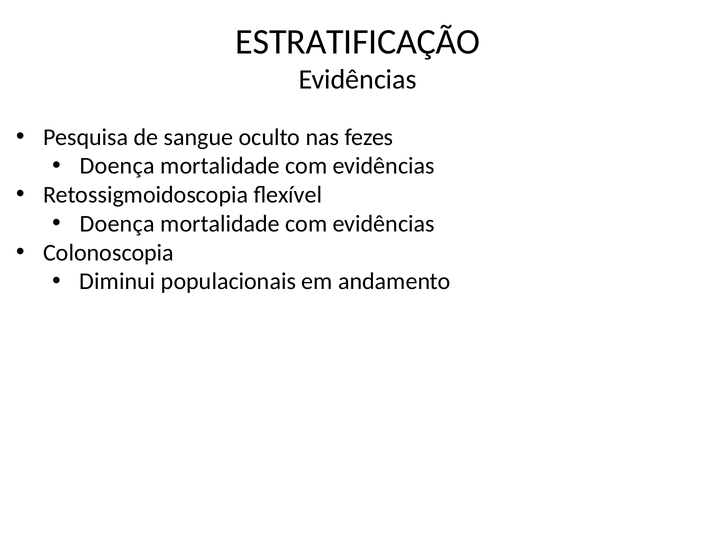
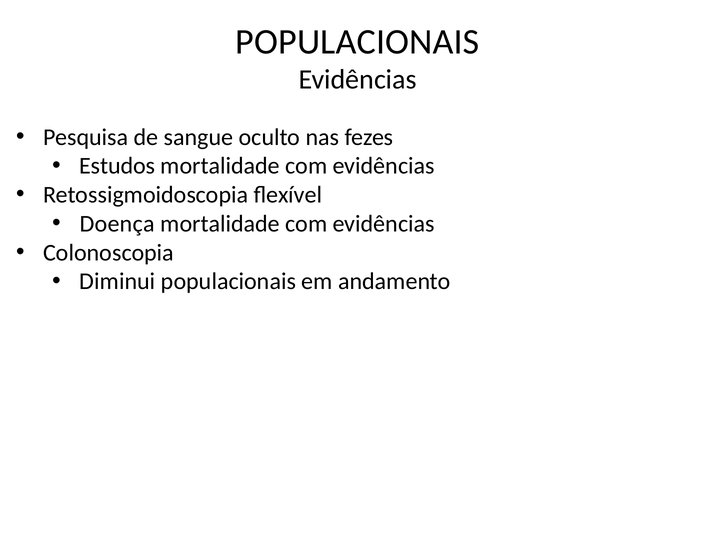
ESTRATIFICAÇÃO at (358, 42): ESTRATIFICAÇÃO -> POPULACIONAIS
Doença at (117, 166): Doença -> Estudos
